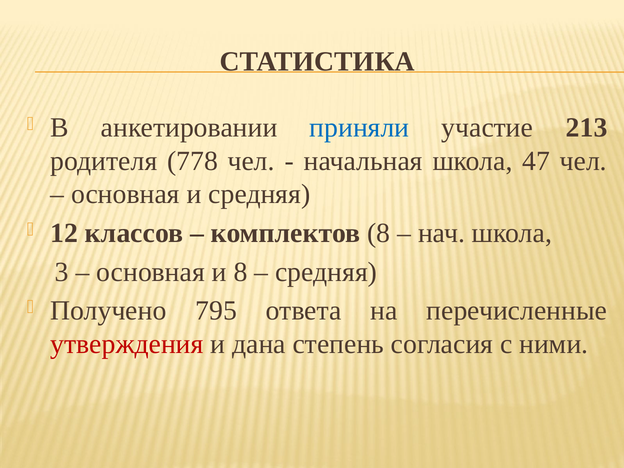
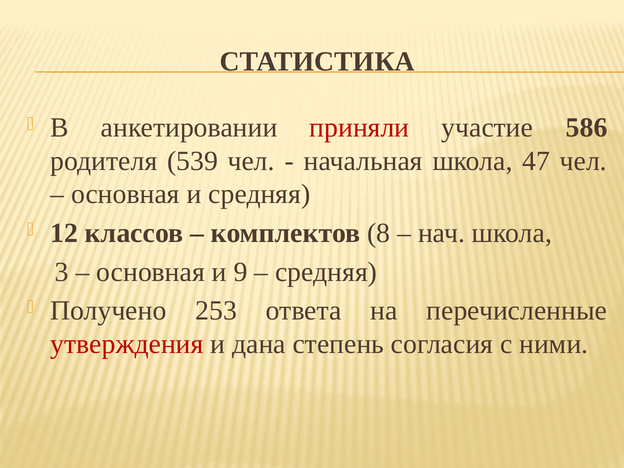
приняли colour: blue -> red
213: 213 -> 586
778: 778 -> 539
и 8: 8 -> 9
795: 795 -> 253
